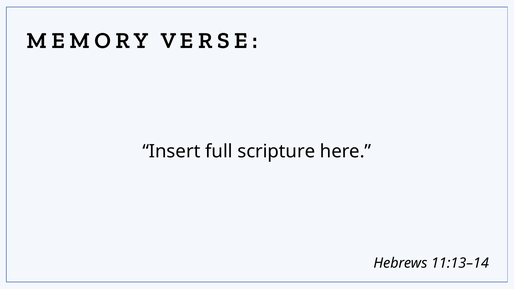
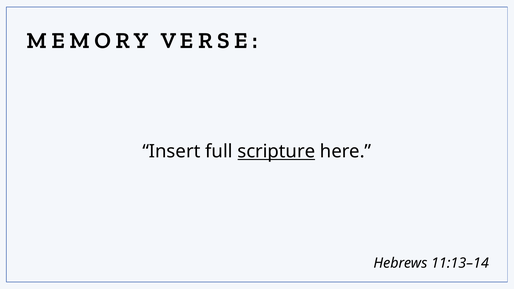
scripture underline: none -> present
